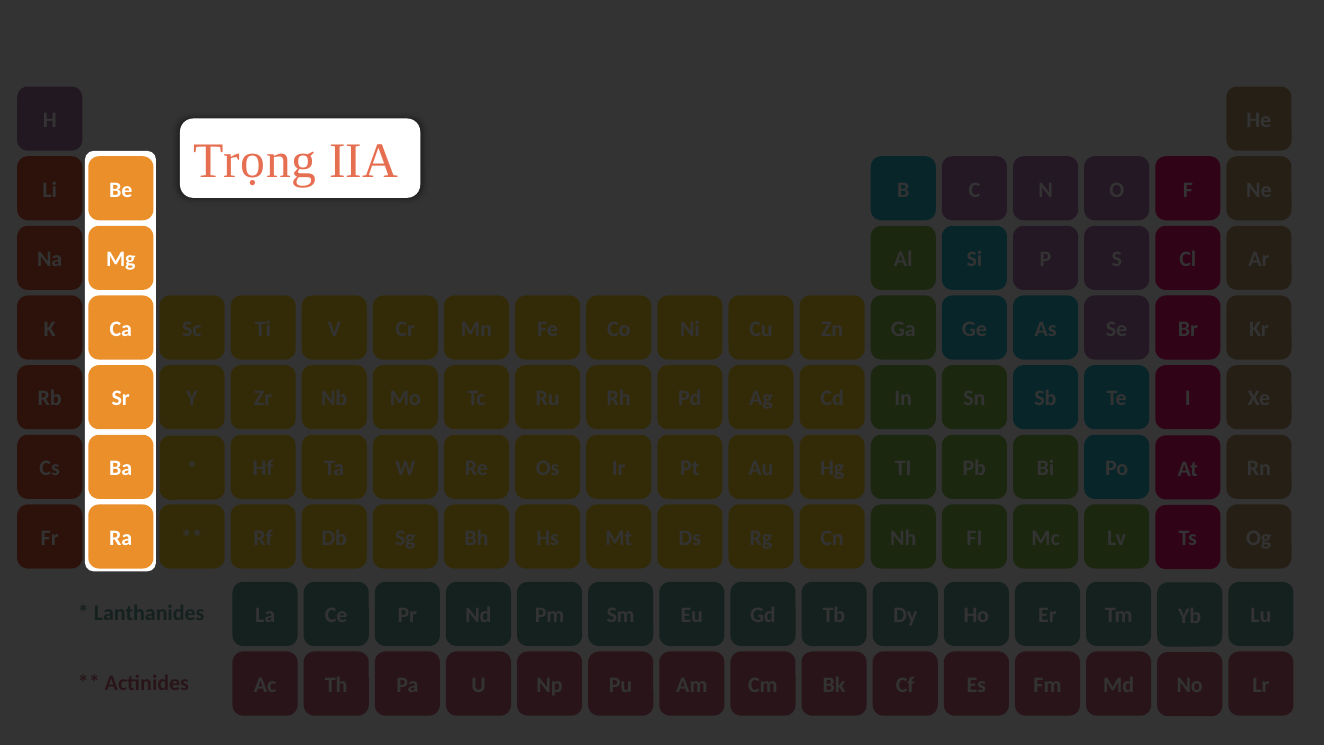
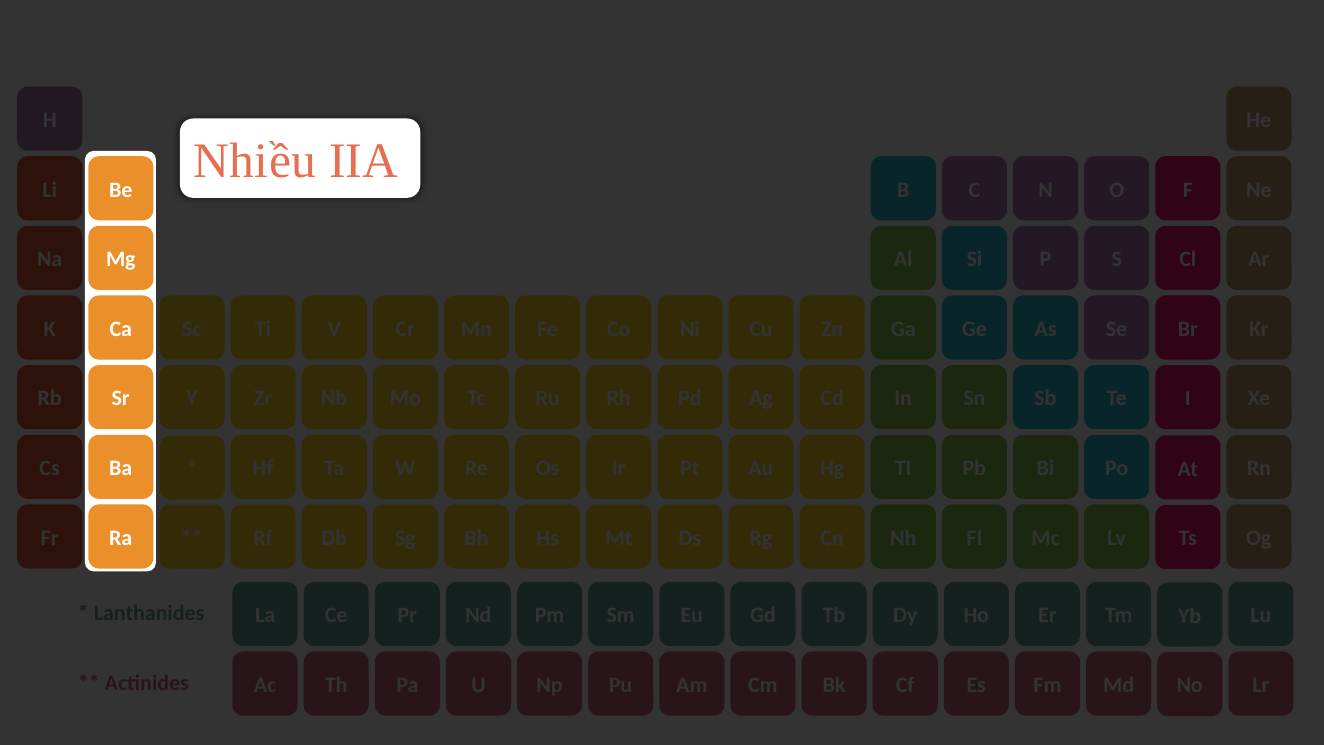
Trọng: Trọng -> Nhiều
